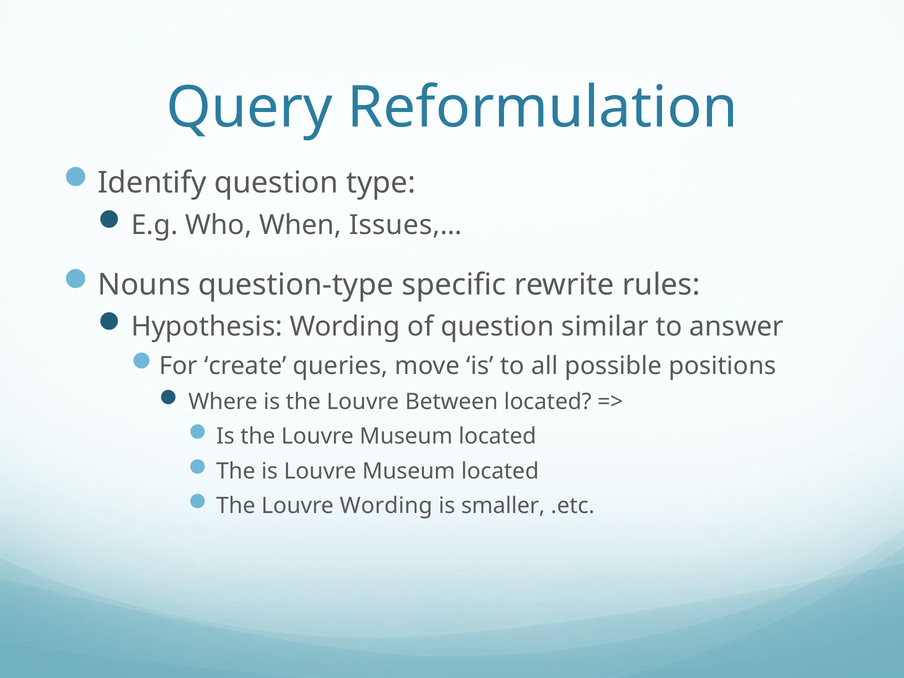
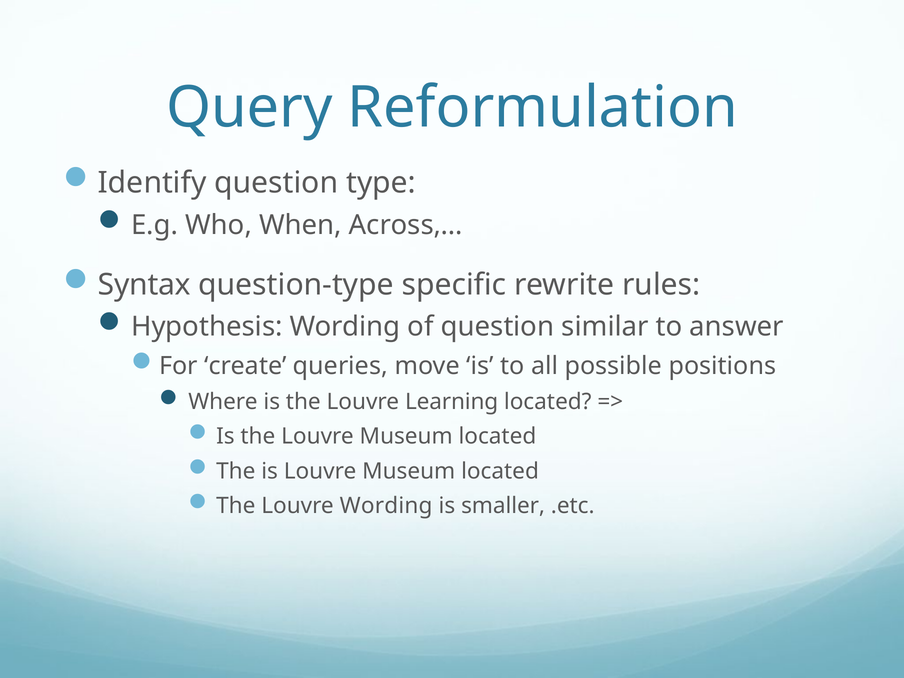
Issues,…: Issues,… -> Across,…
Nouns: Nouns -> Syntax
Between: Between -> Learning
